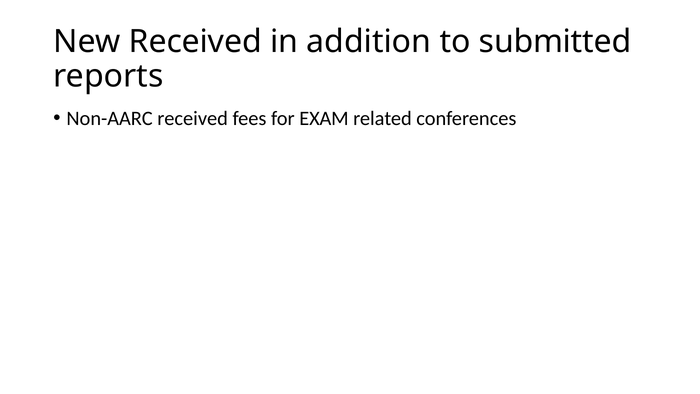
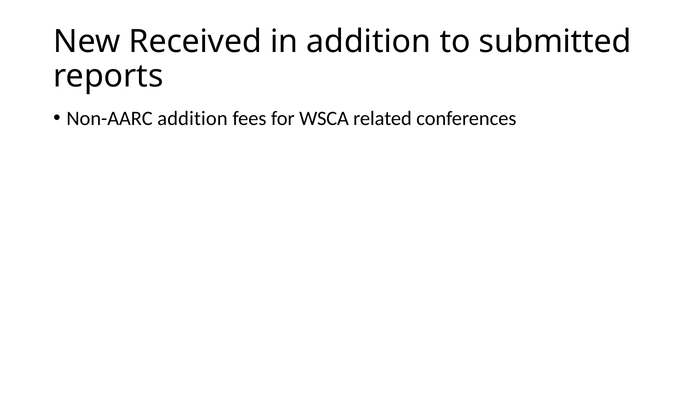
Non-AARC received: received -> addition
EXAM: EXAM -> WSCA
